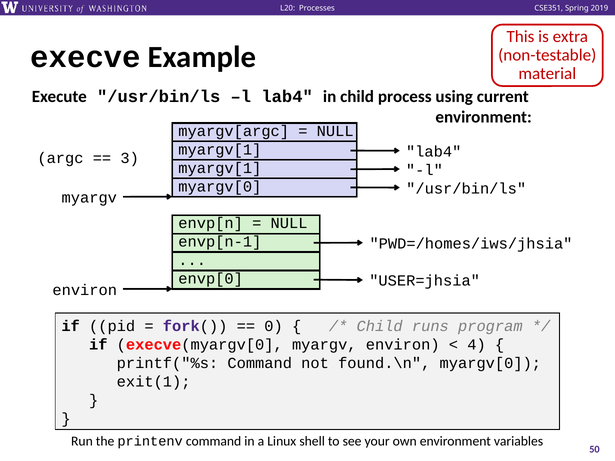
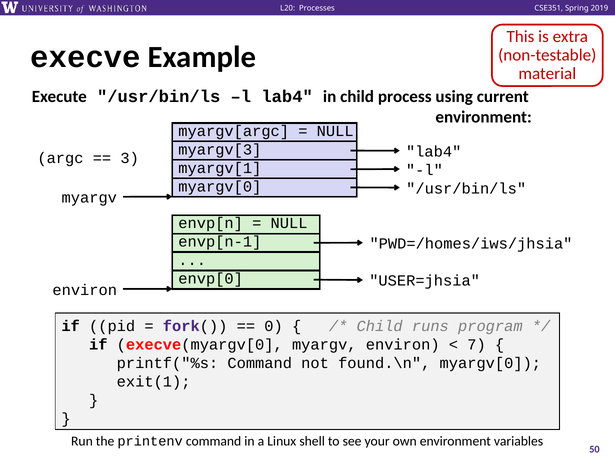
myargv[1 at (220, 150): myargv[1 -> myargv[3
4: 4 -> 7
